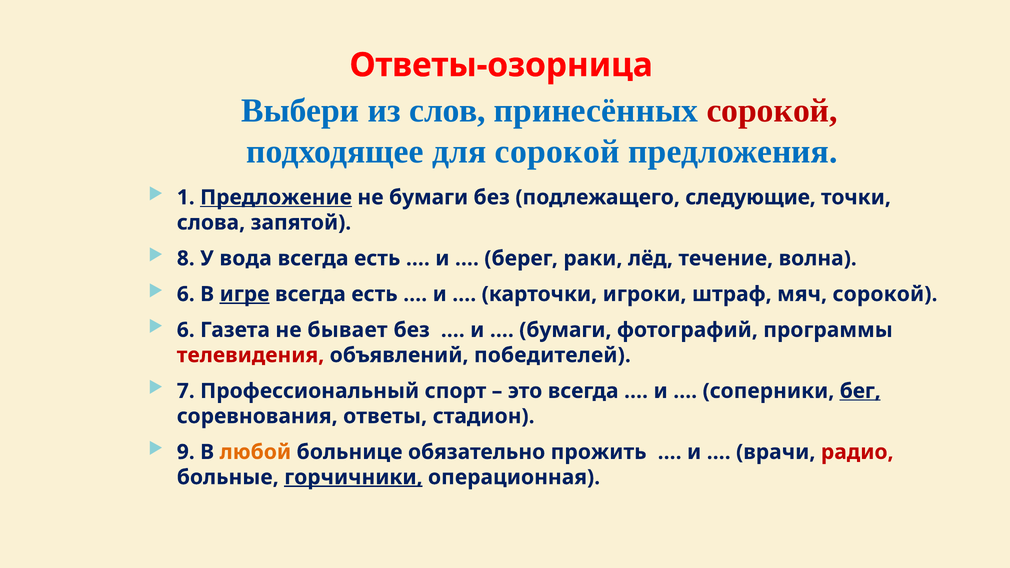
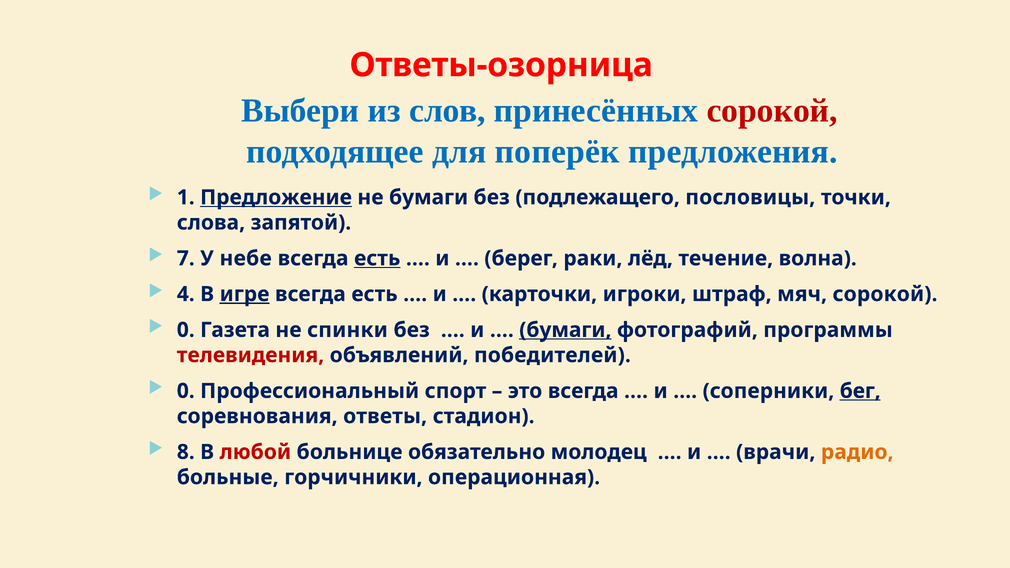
для сорокой: сорокой -> поперёк
следующие: следующие -> пословицы
8: 8 -> 7
вода: вода -> небе
есть at (377, 258) underline: none -> present
6 at (186, 294): 6 -> 4
6 at (186, 330): 6 -> 0
бывает: бывает -> спинки
бумаги at (565, 330) underline: none -> present
7 at (186, 391): 7 -> 0
9: 9 -> 8
любой colour: orange -> red
прожить: прожить -> молодец
радио colour: red -> orange
горчичники underline: present -> none
